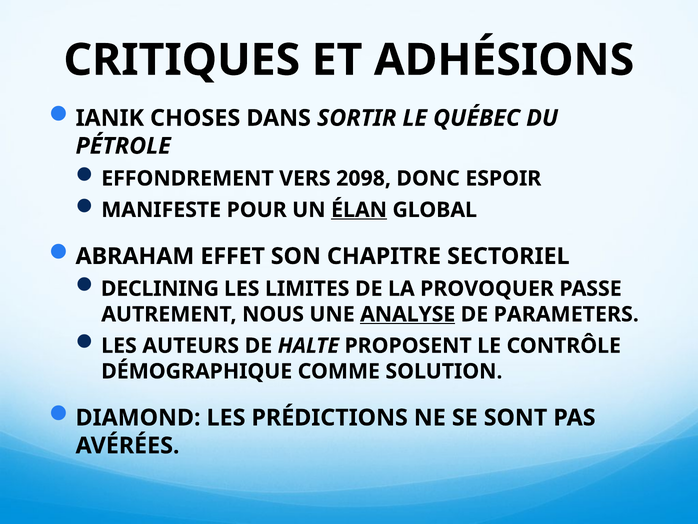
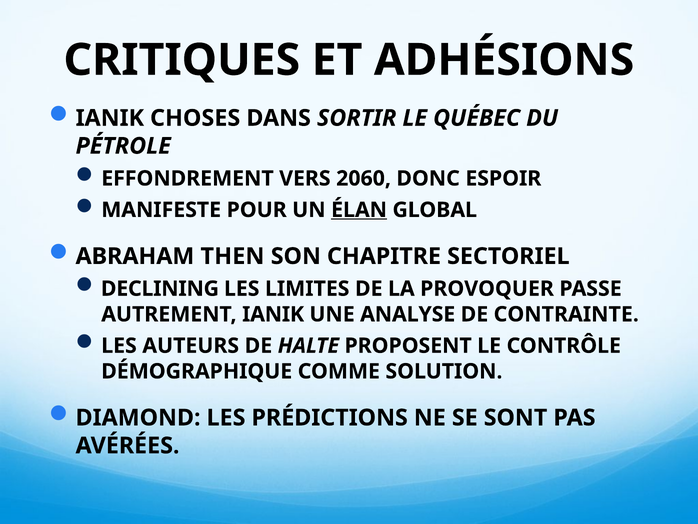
2098: 2098 -> 2060
EFFET: EFFET -> THEN
AUTREMENT NOUS: NOUS -> IANIK
ANALYSE underline: present -> none
PARAMETERS: PARAMETERS -> CONTRAINTE
